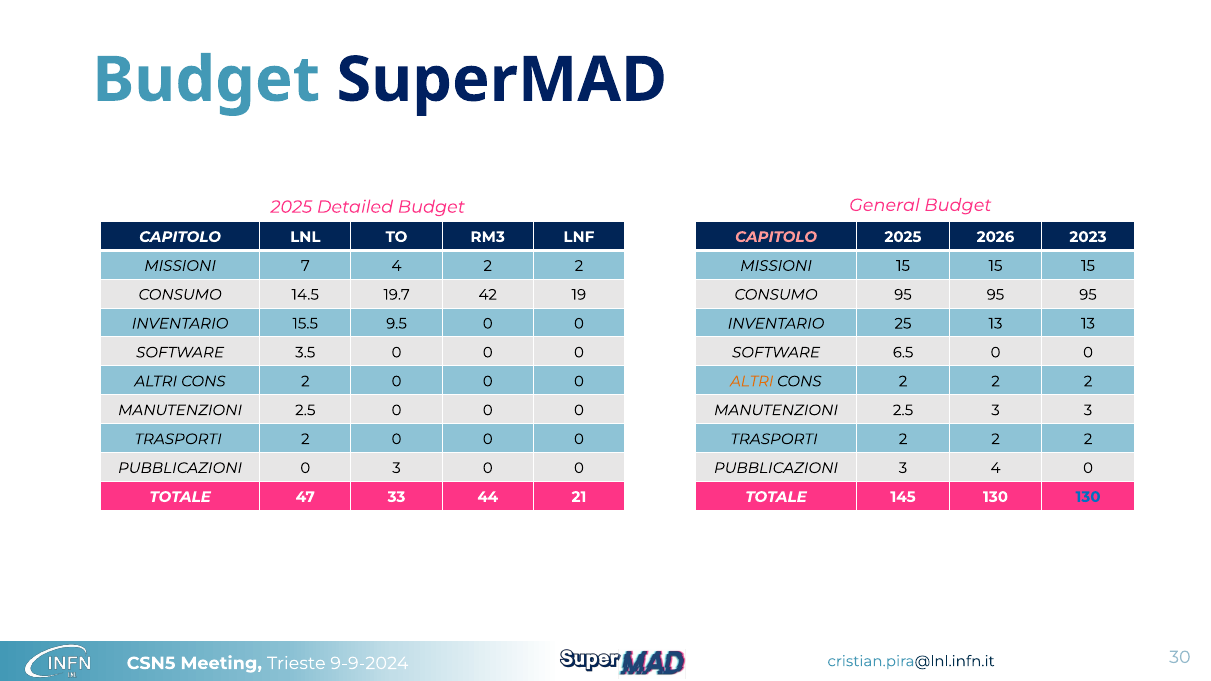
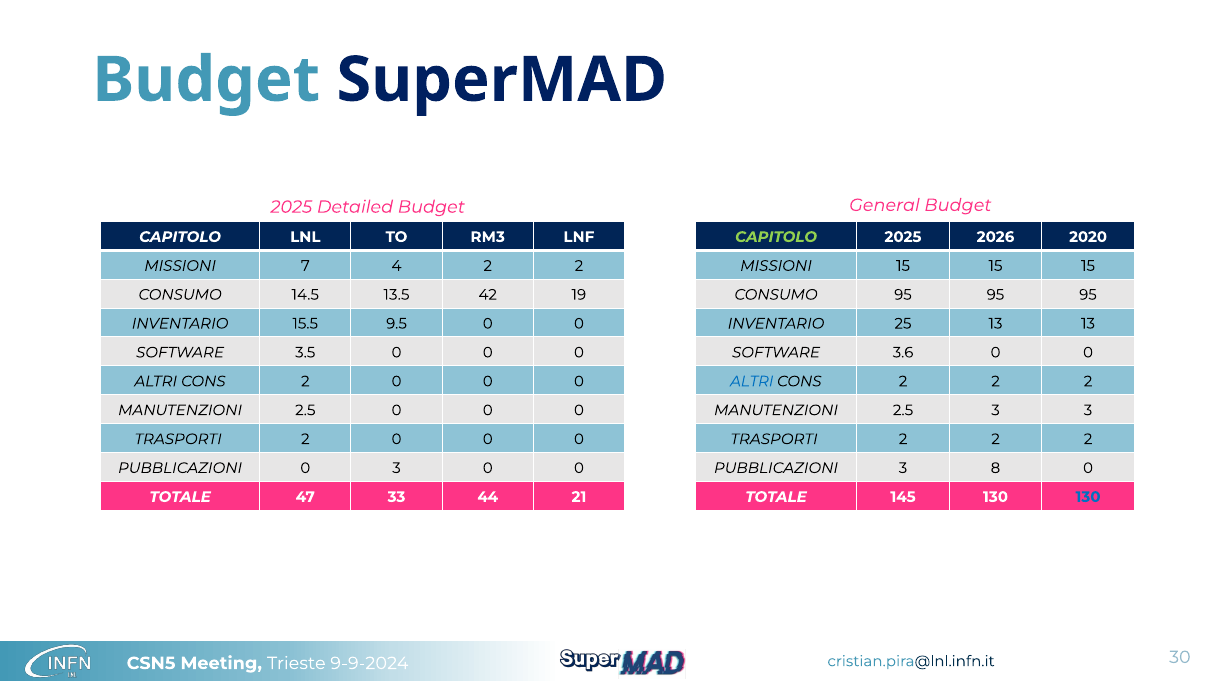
CAPITOLO at (776, 237) colour: pink -> light green
2023: 2023 -> 2020
19.7: 19.7 -> 13.5
6.5: 6.5 -> 3.6
ALTRI at (752, 381) colour: orange -> blue
3 4: 4 -> 8
